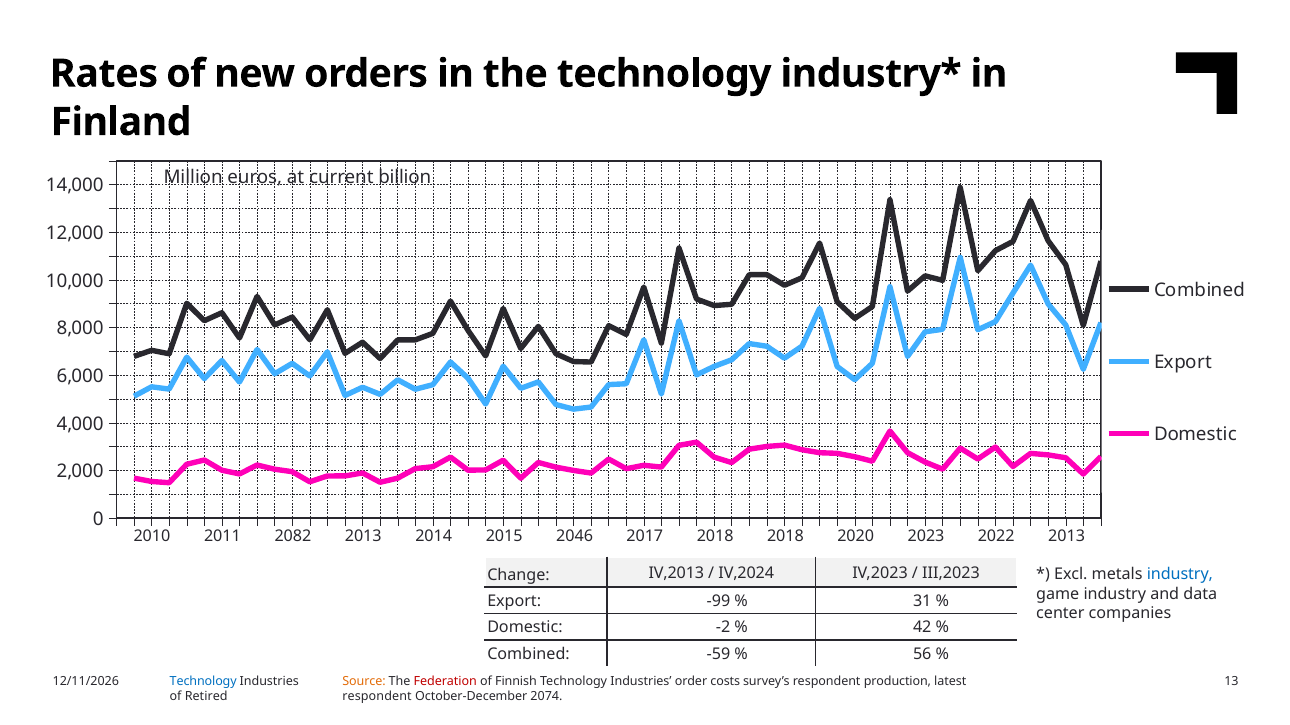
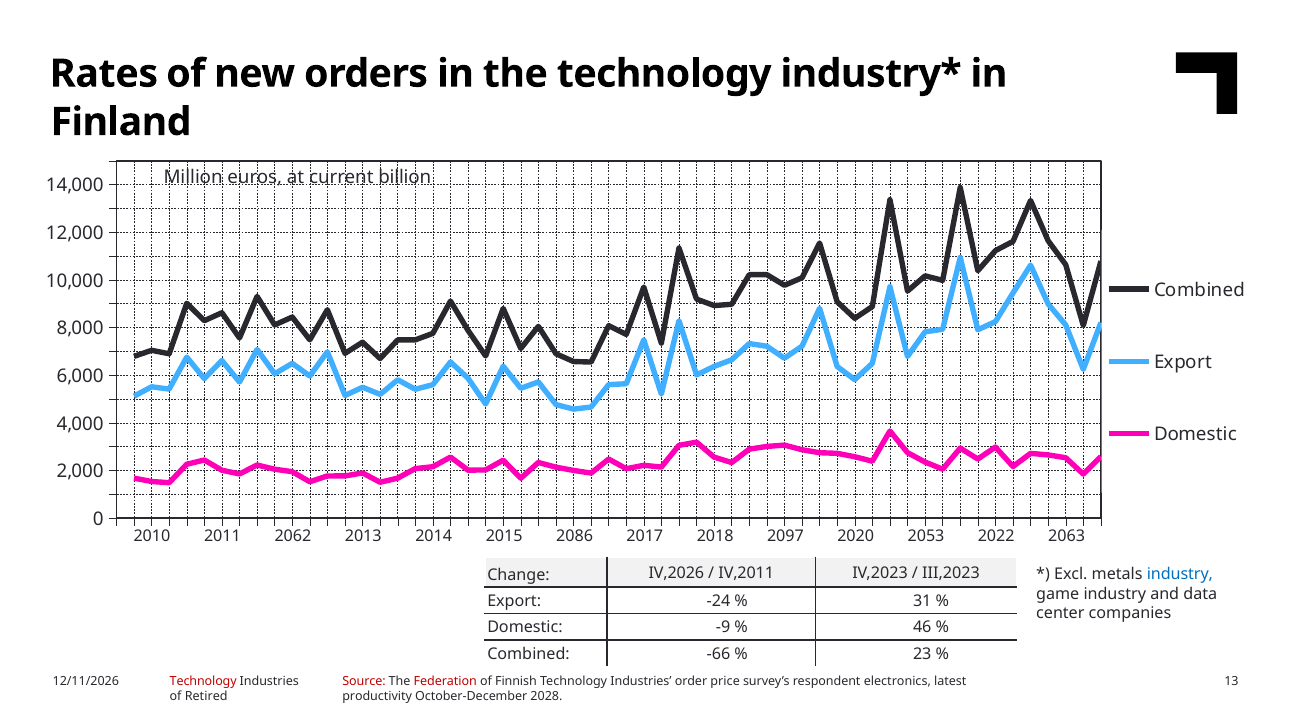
2082: 2082 -> 2062
2046: 2046 -> 2086
2018 2018: 2018 -> 2097
2023: 2023 -> 2053
2022 2013: 2013 -> 2063
IV,2013: IV,2013 -> IV,2026
IV,2024: IV,2024 -> IV,2011
-99: -99 -> -24
-2: -2 -> -9
42: 42 -> 46
-59: -59 -> -66
56: 56 -> 23
Technology at (203, 682) colour: blue -> red
Source colour: orange -> red
costs: costs -> price
production: production -> electronics
respondent at (377, 697): respondent -> productivity
2074: 2074 -> 2028
